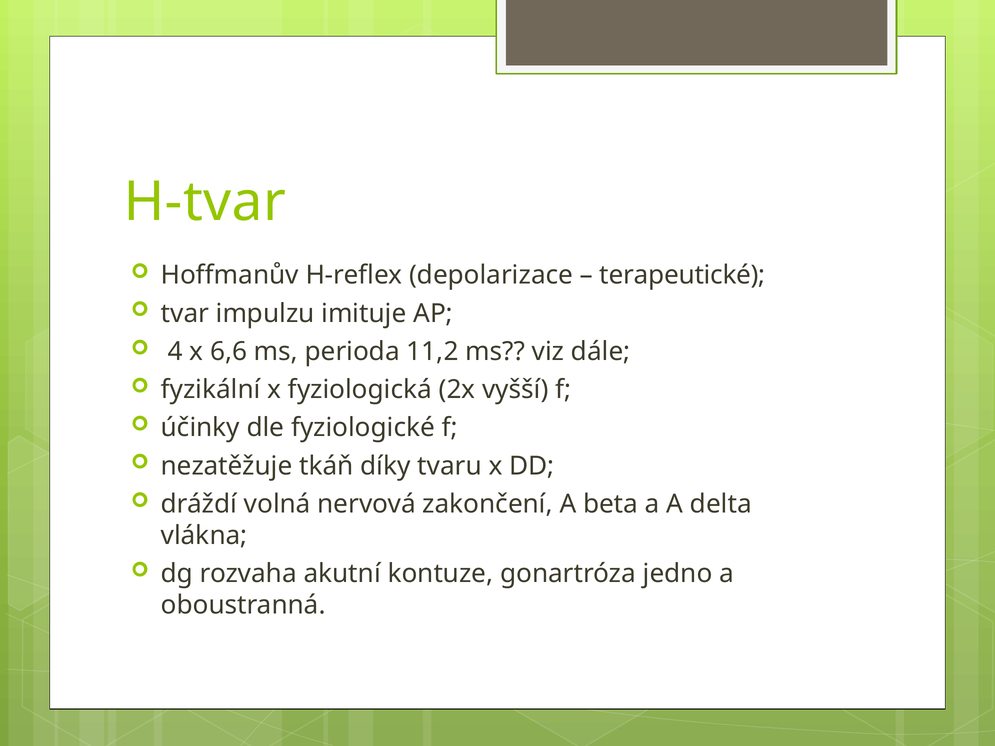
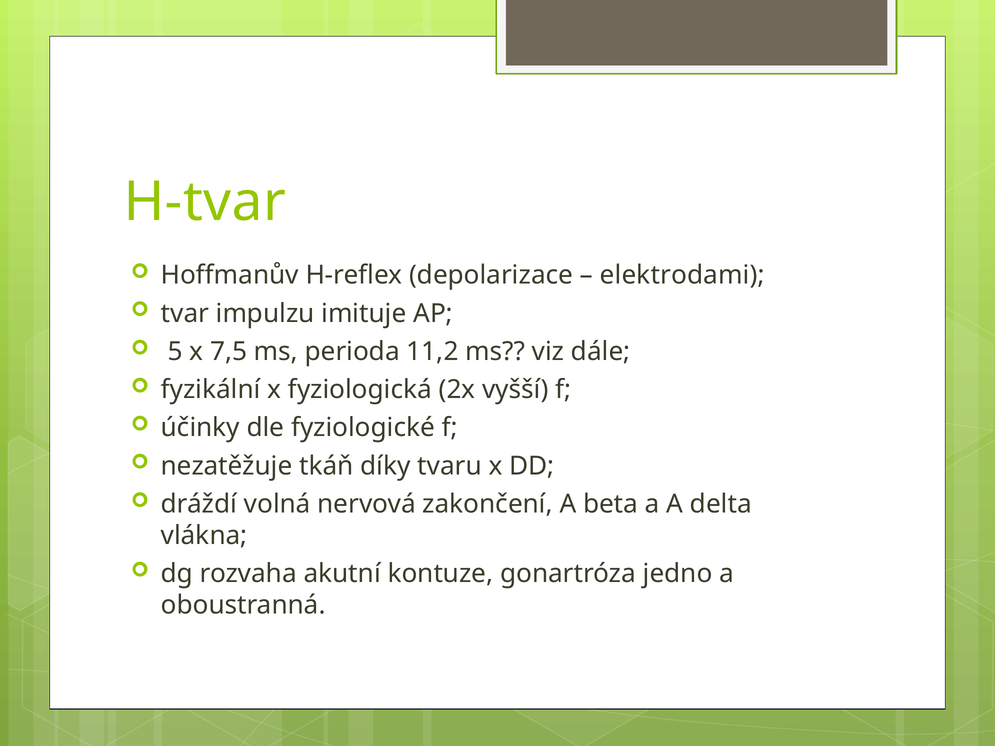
terapeutické: terapeutické -> elektrodami
4: 4 -> 5
6,6: 6,6 -> 7,5
